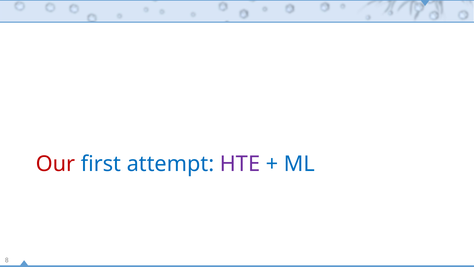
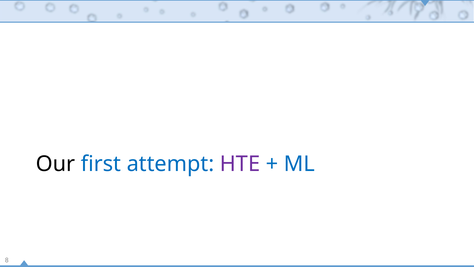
Our colour: red -> black
